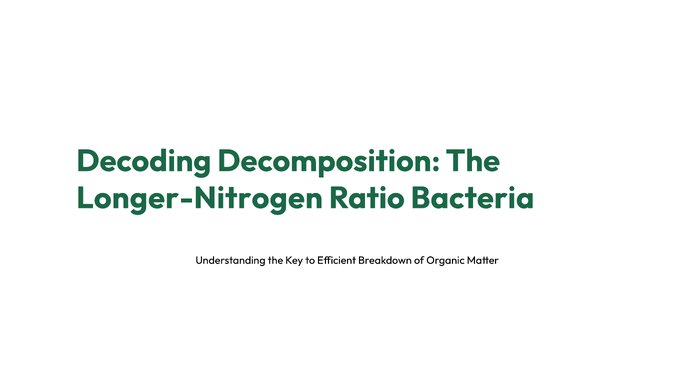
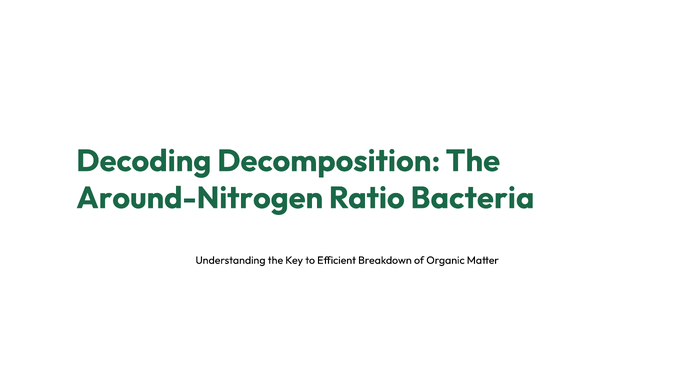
Longer-Nitrogen: Longer-Nitrogen -> Around-Nitrogen
